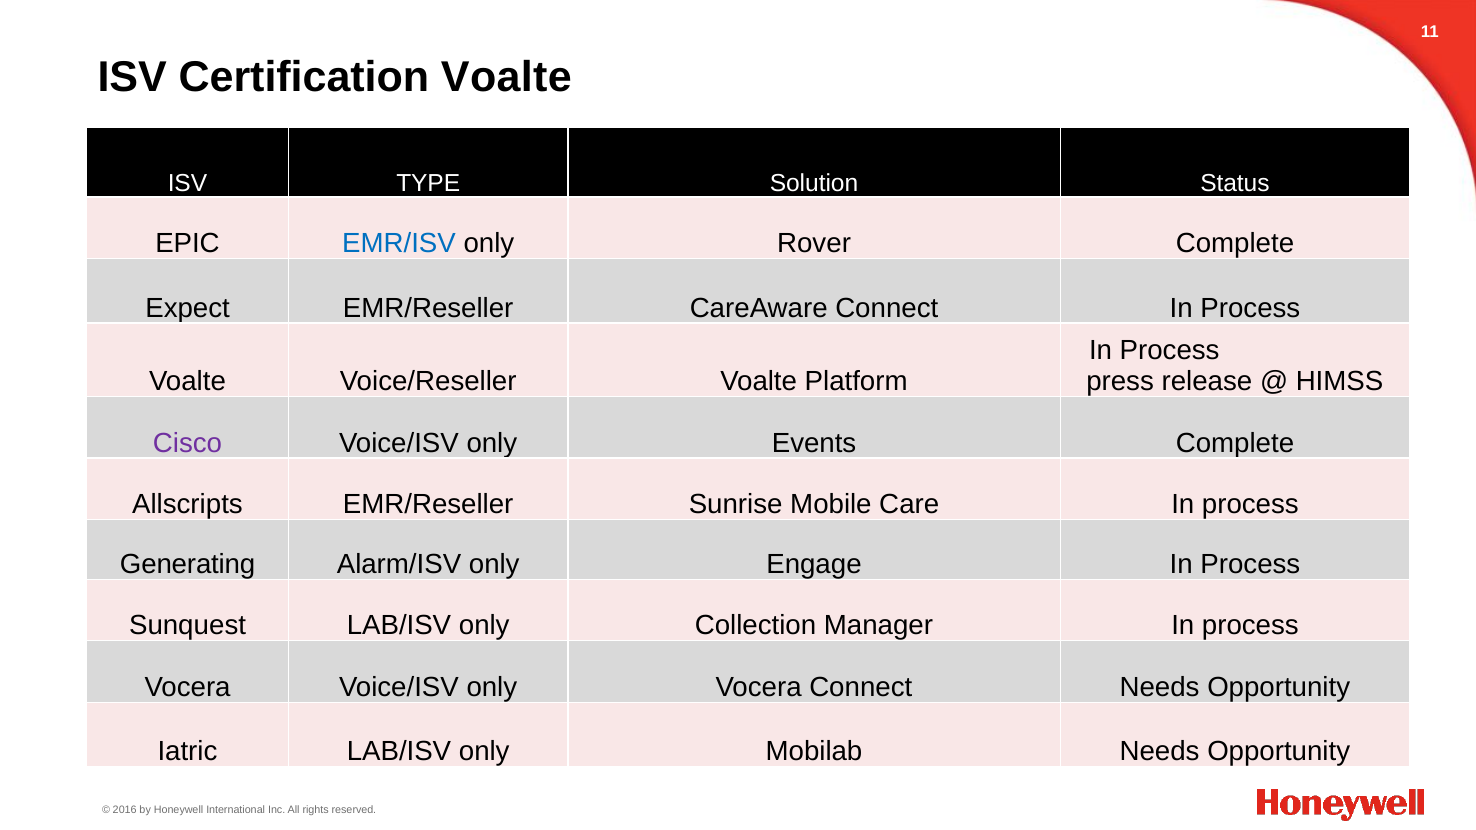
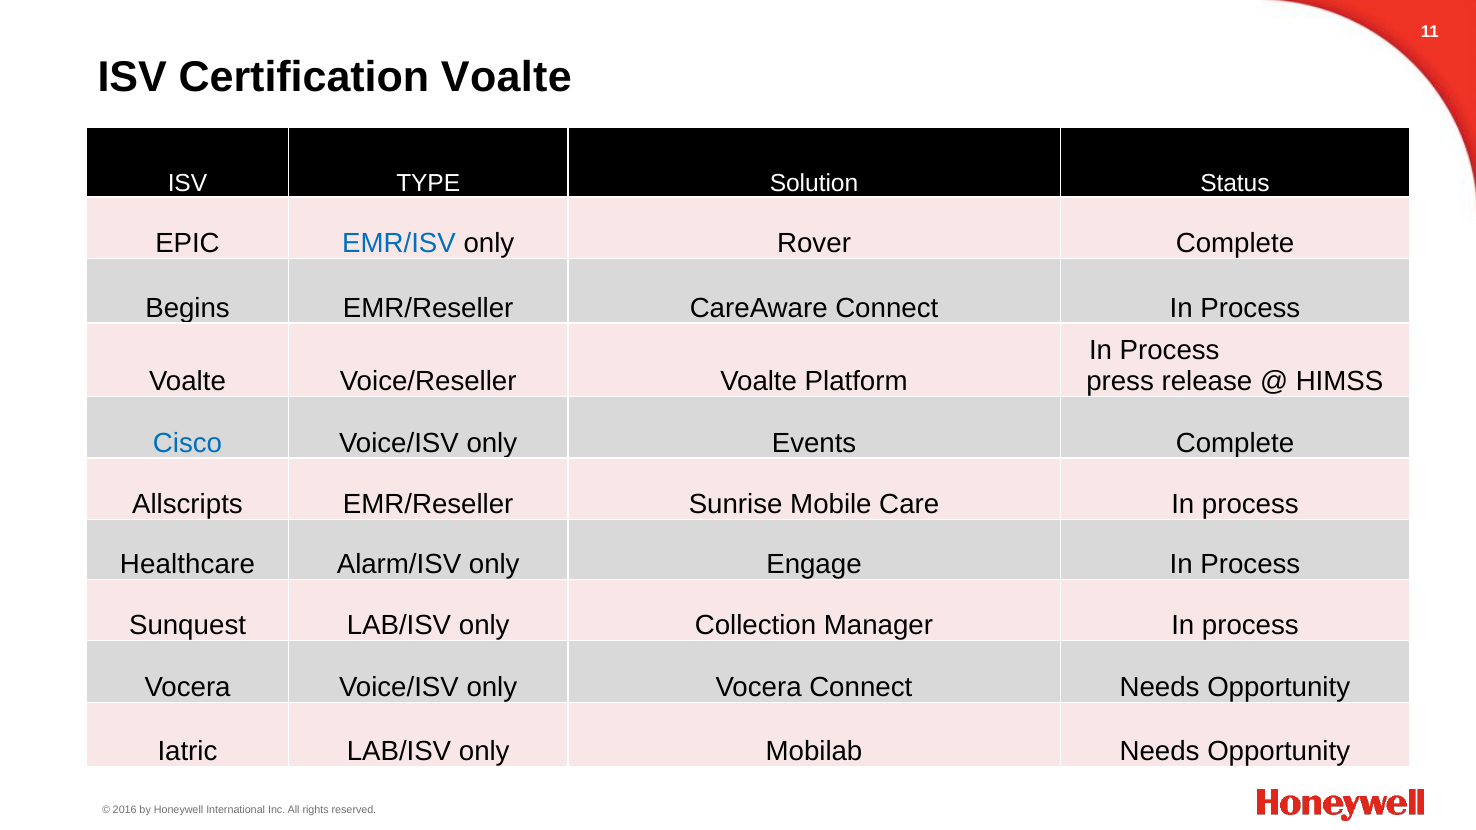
Expect: Expect -> Begins
Cisco colour: purple -> blue
Generating: Generating -> Healthcare
